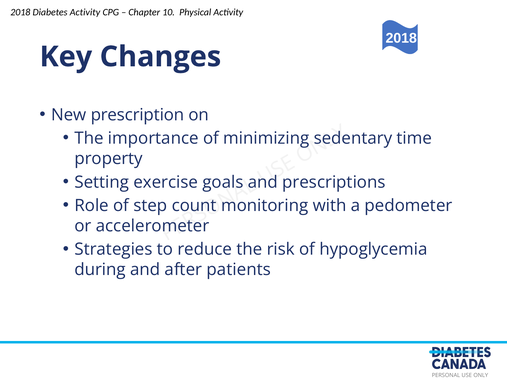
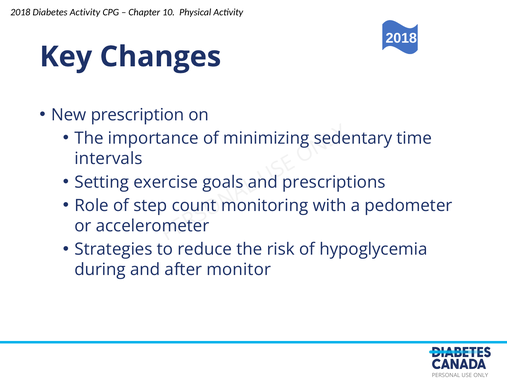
property: property -> intervals
patients: patients -> monitor
